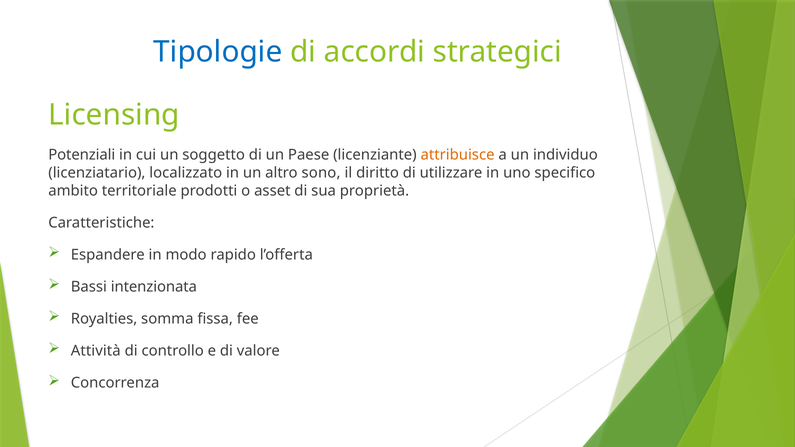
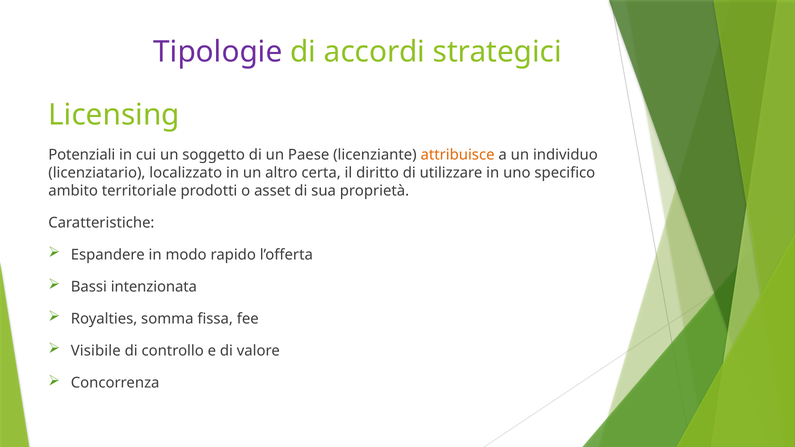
Tipologie colour: blue -> purple
sono: sono -> certa
Attività: Attività -> Visibile
